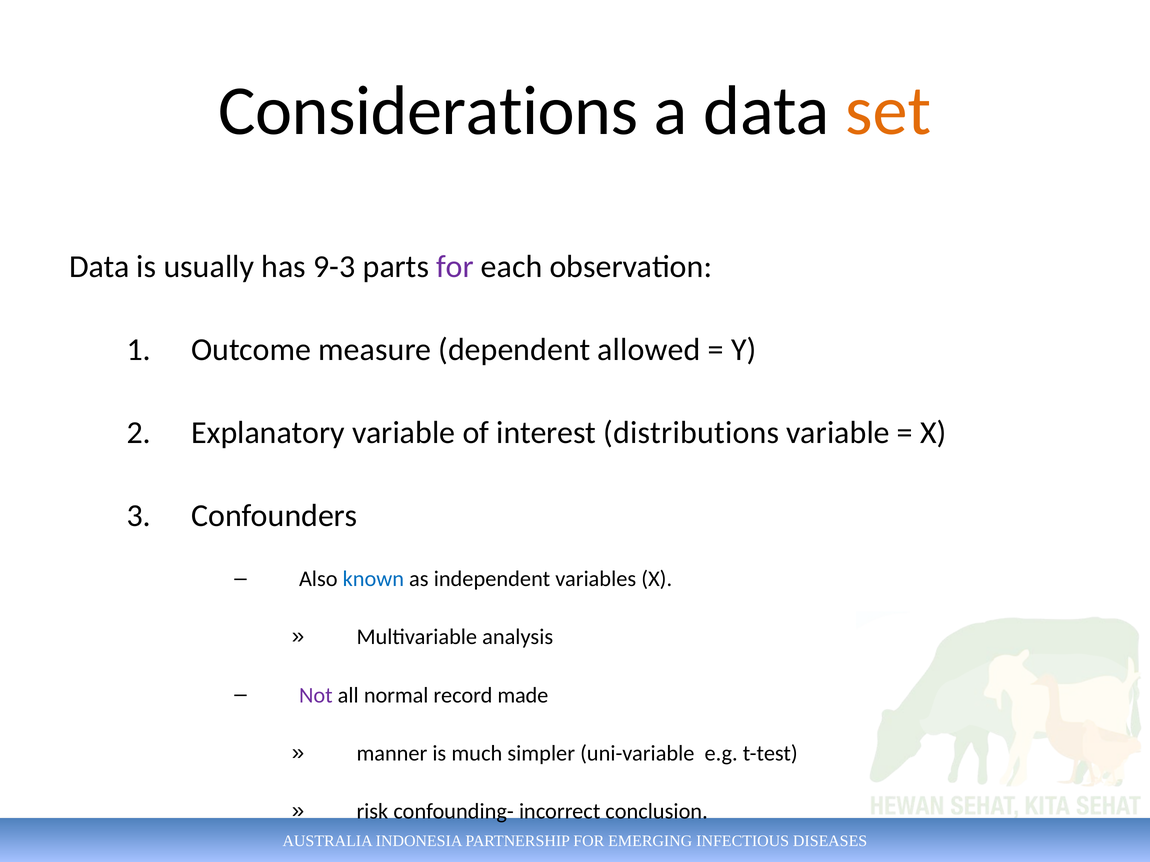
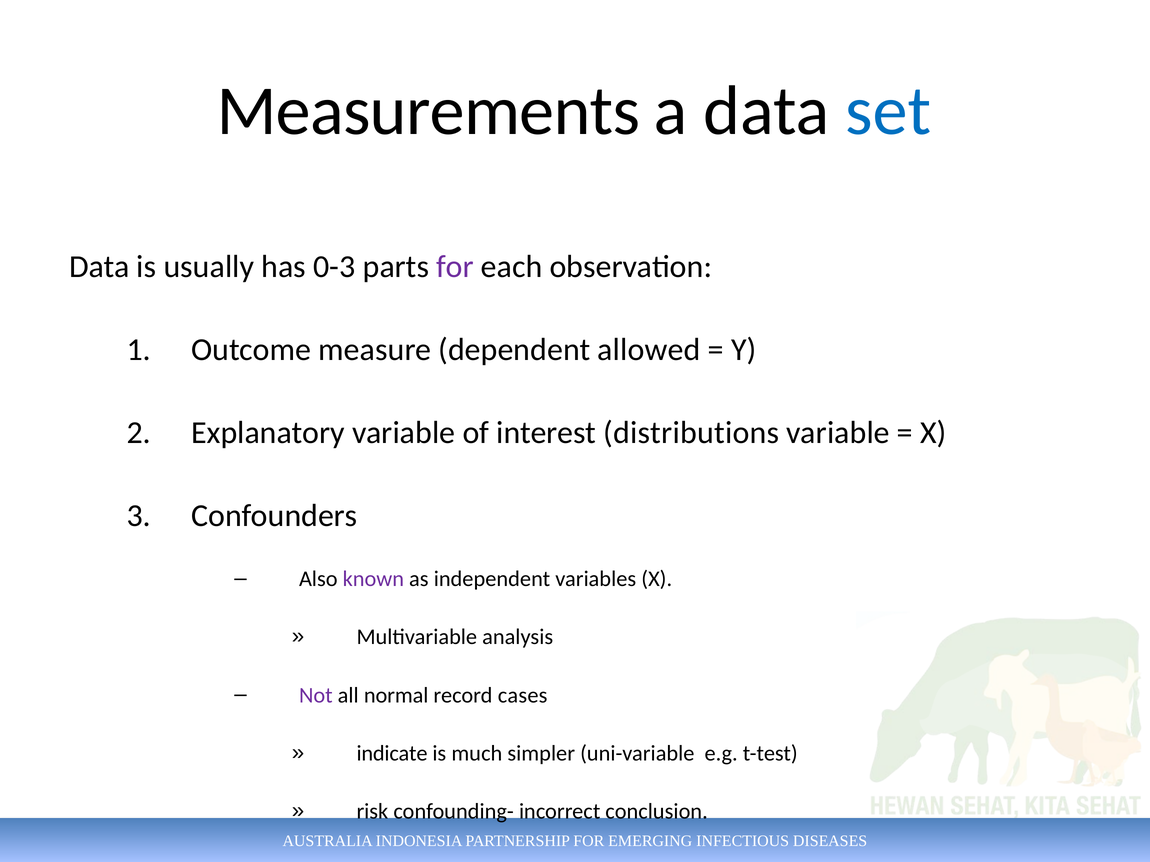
Considerations: Considerations -> Measurements
set colour: orange -> blue
9-3: 9-3 -> 0-3
known colour: blue -> purple
made: made -> cases
manner: manner -> indicate
